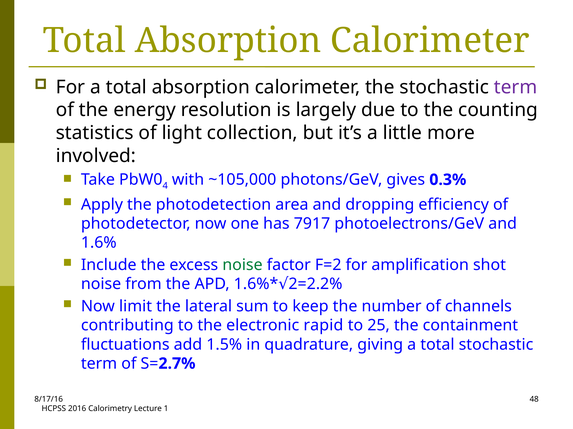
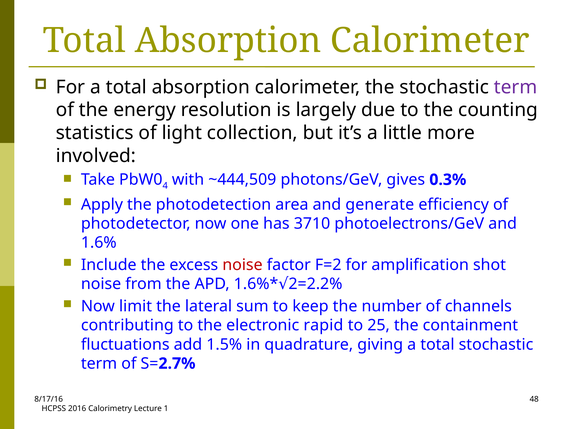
~105,000: ~105,000 -> ~444,509
dropping: dropping -> generate
7917: 7917 -> 3710
noise at (242, 265) colour: green -> red
